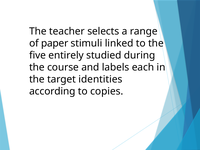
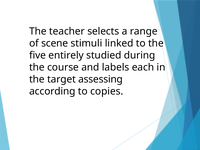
paper: paper -> scene
identities: identities -> assessing
